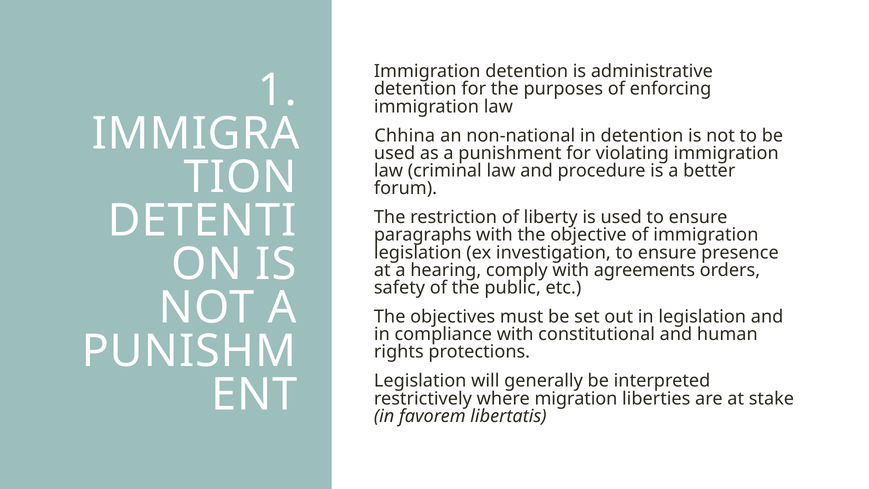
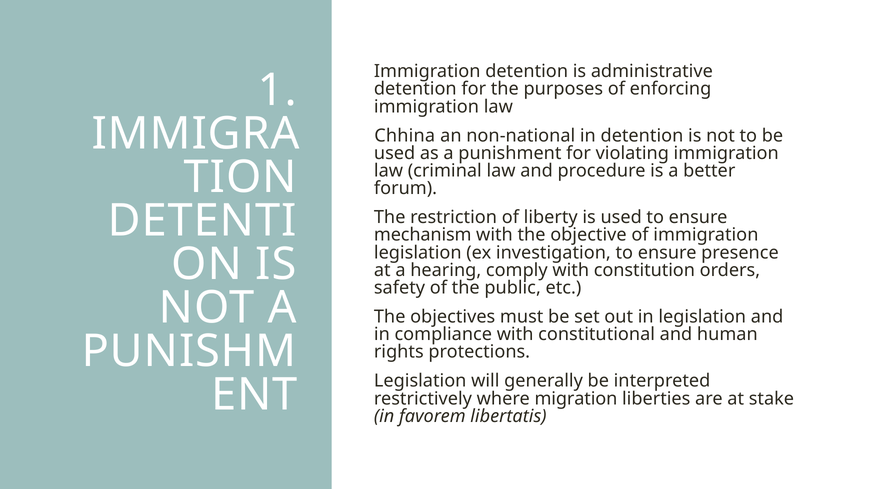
paragraphs: paragraphs -> mechanism
agreements: agreements -> constitution
